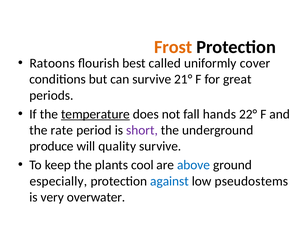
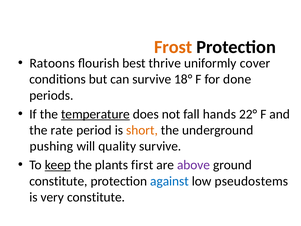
called: called -> thrive
21°: 21° -> 18°
great: great -> done
short colour: purple -> orange
produce: produce -> pushing
keep underline: none -> present
cool: cool -> first
above colour: blue -> purple
especially at (58, 181): especially -> constitute
very overwater: overwater -> constitute
